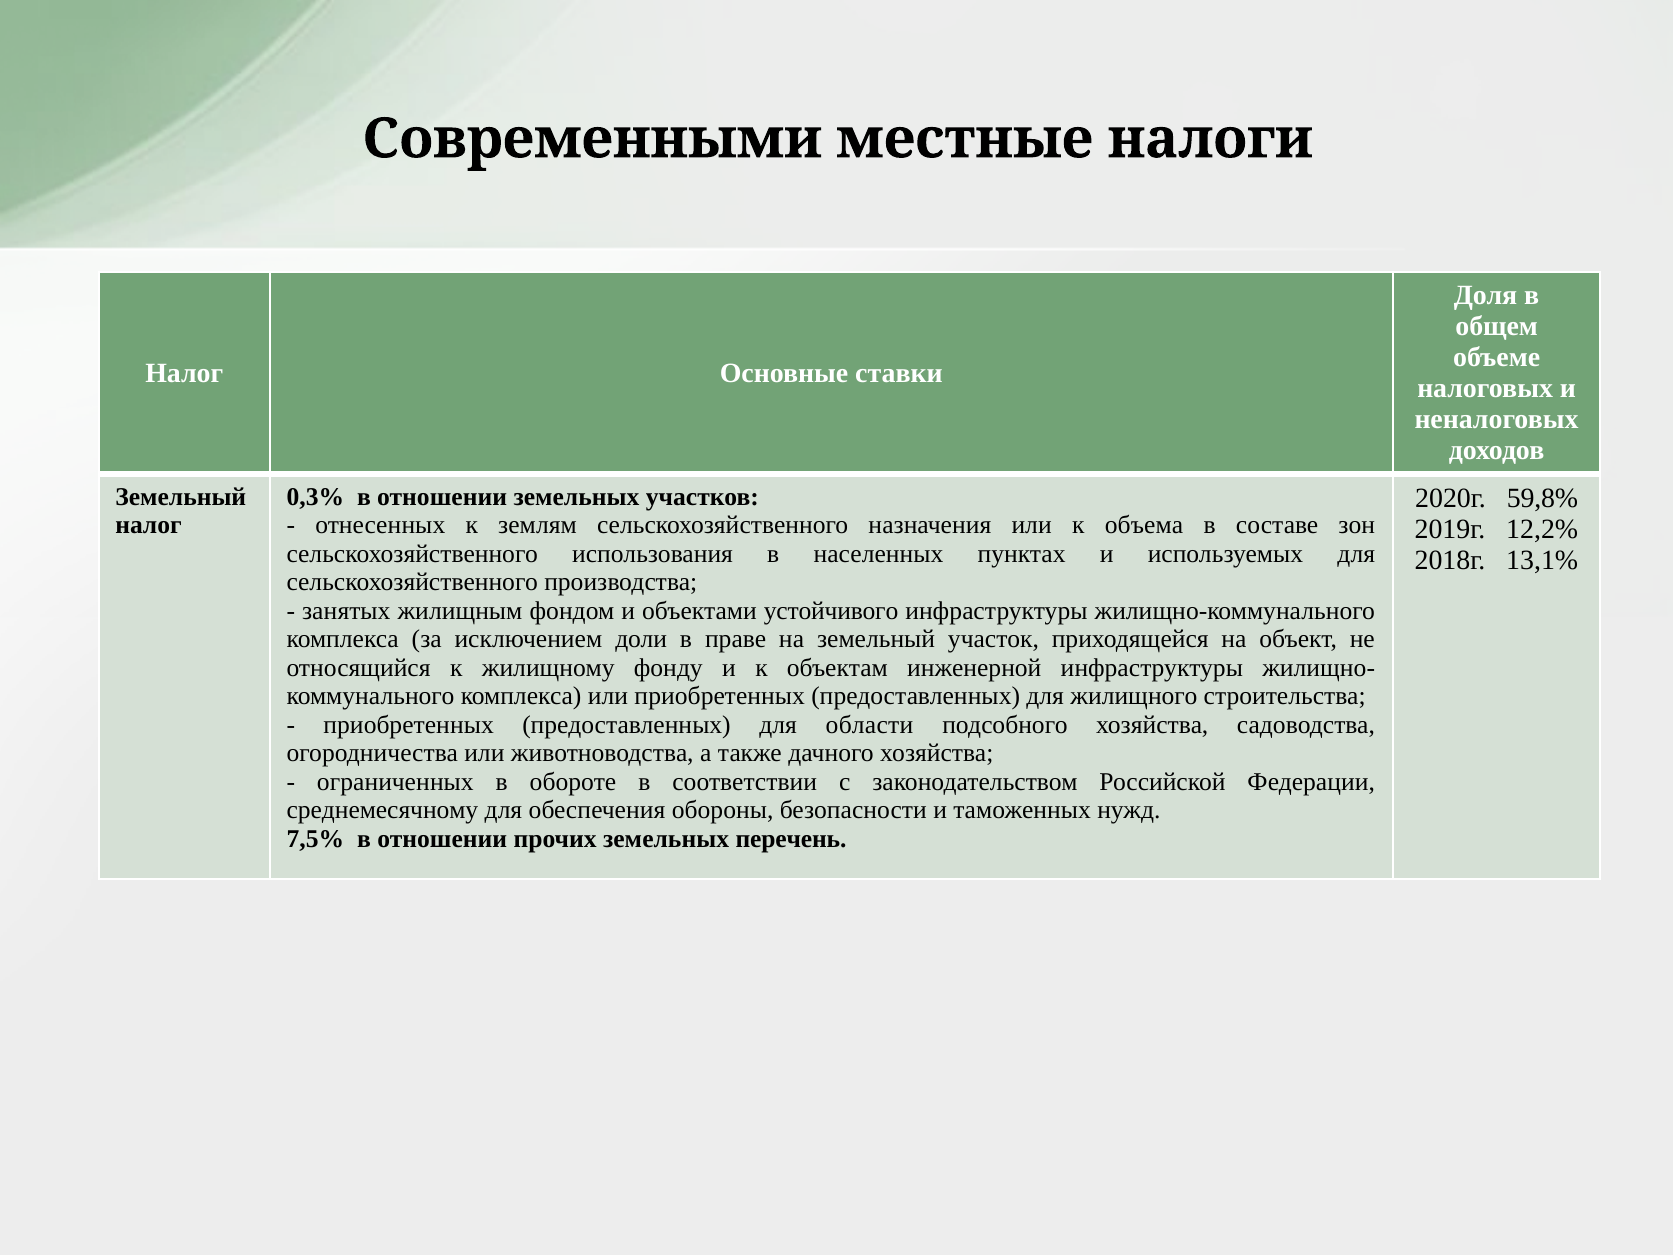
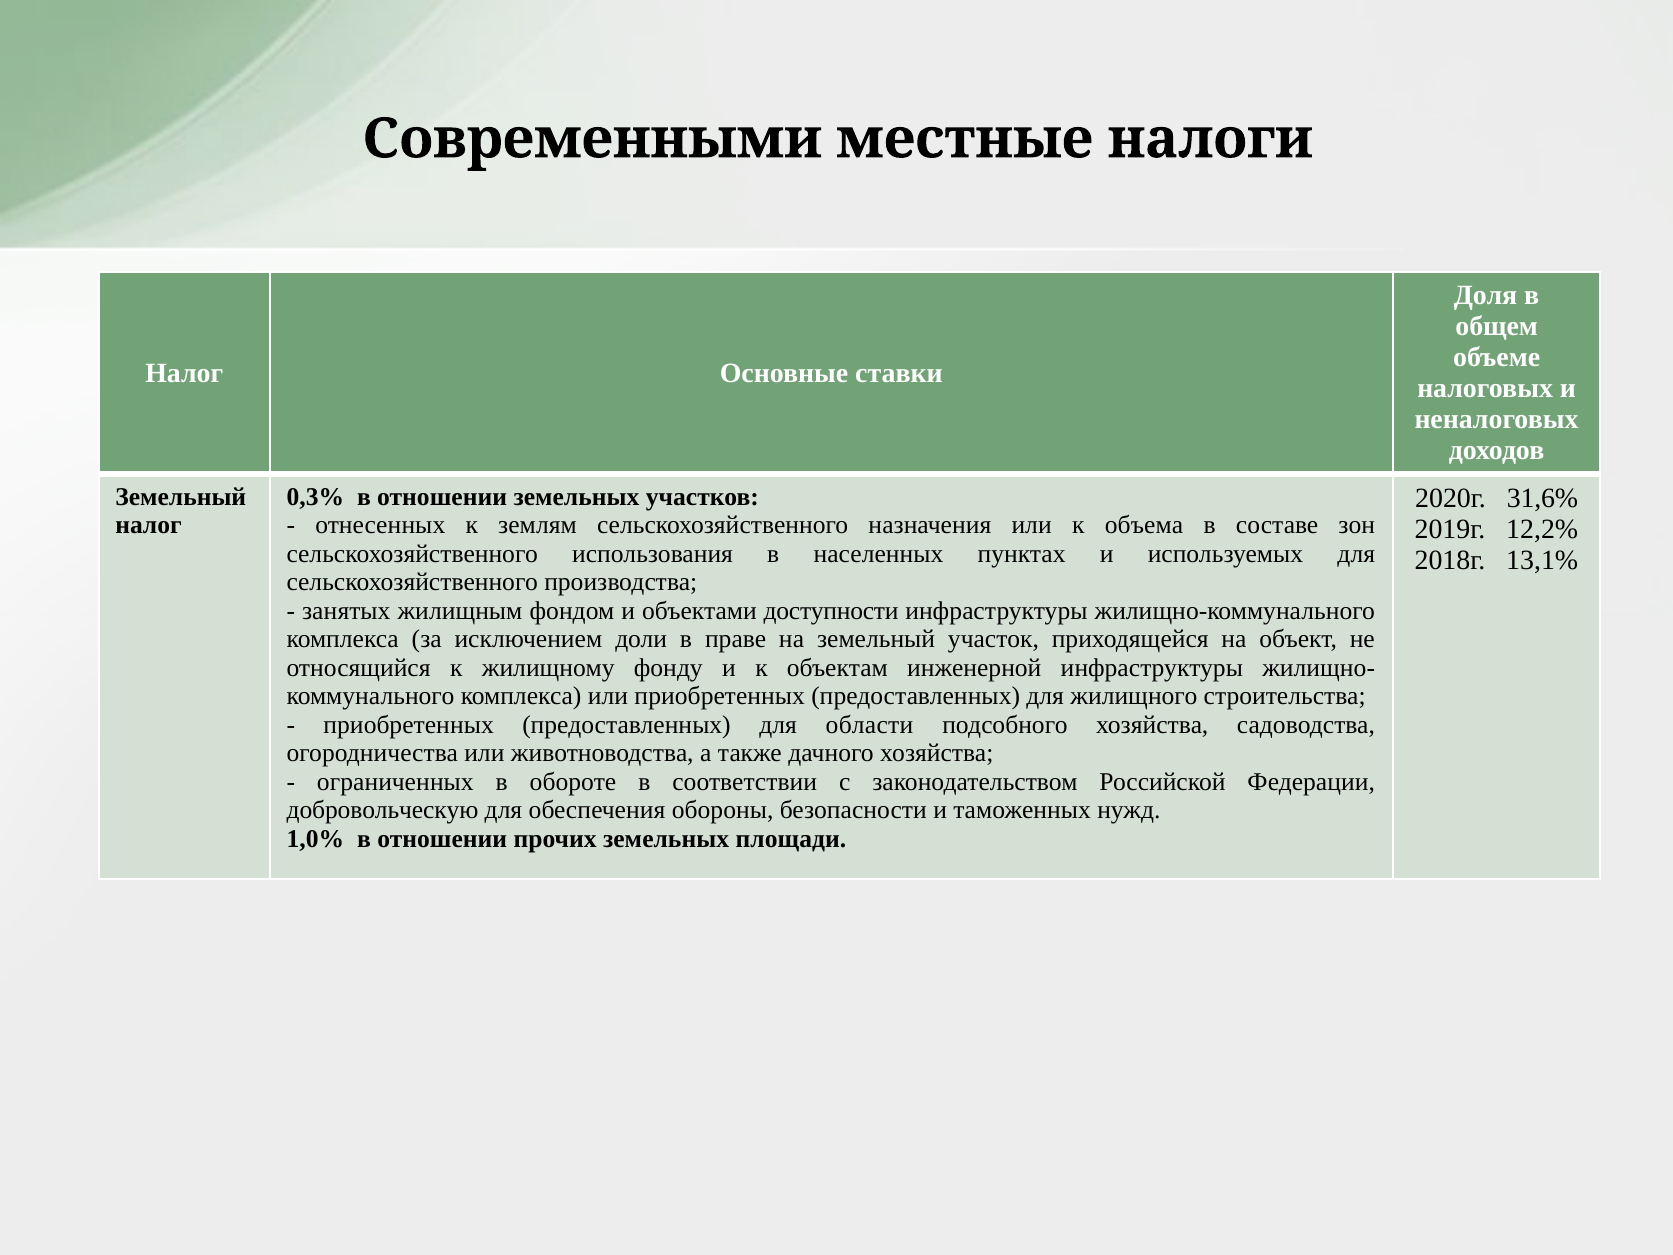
59,8%: 59,8% -> 31,6%
устойчивого: устойчивого -> доступности
среднемесячному: среднемесячному -> добровольческую
7,5%: 7,5% -> 1,0%
перечень: перечень -> площади
